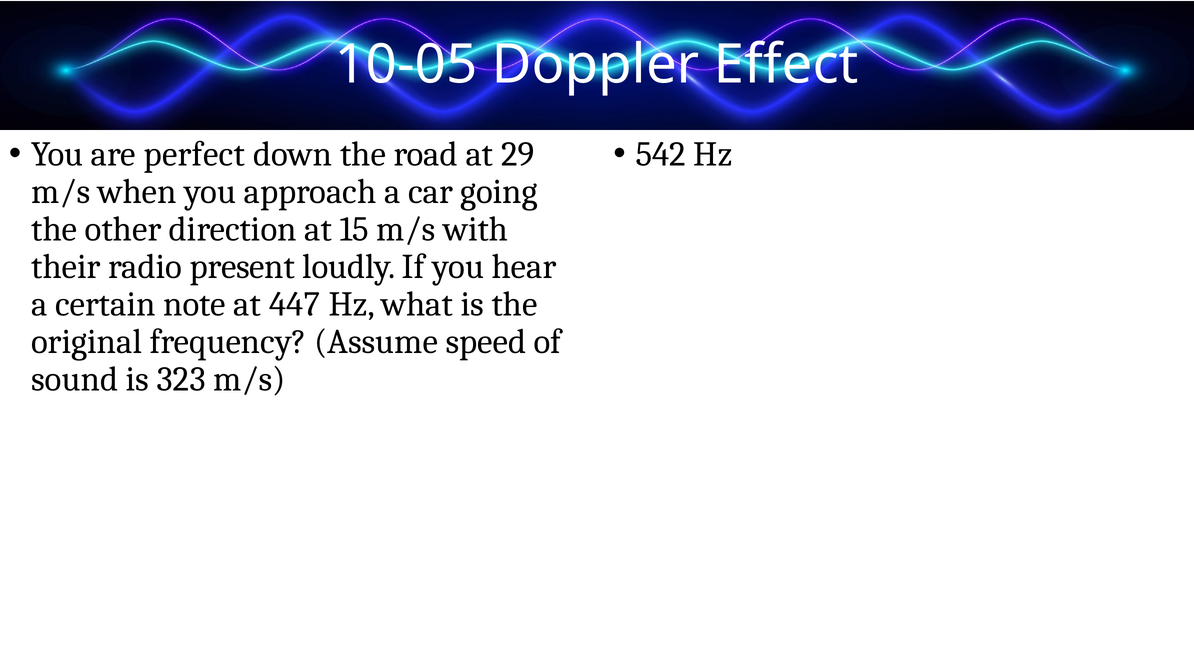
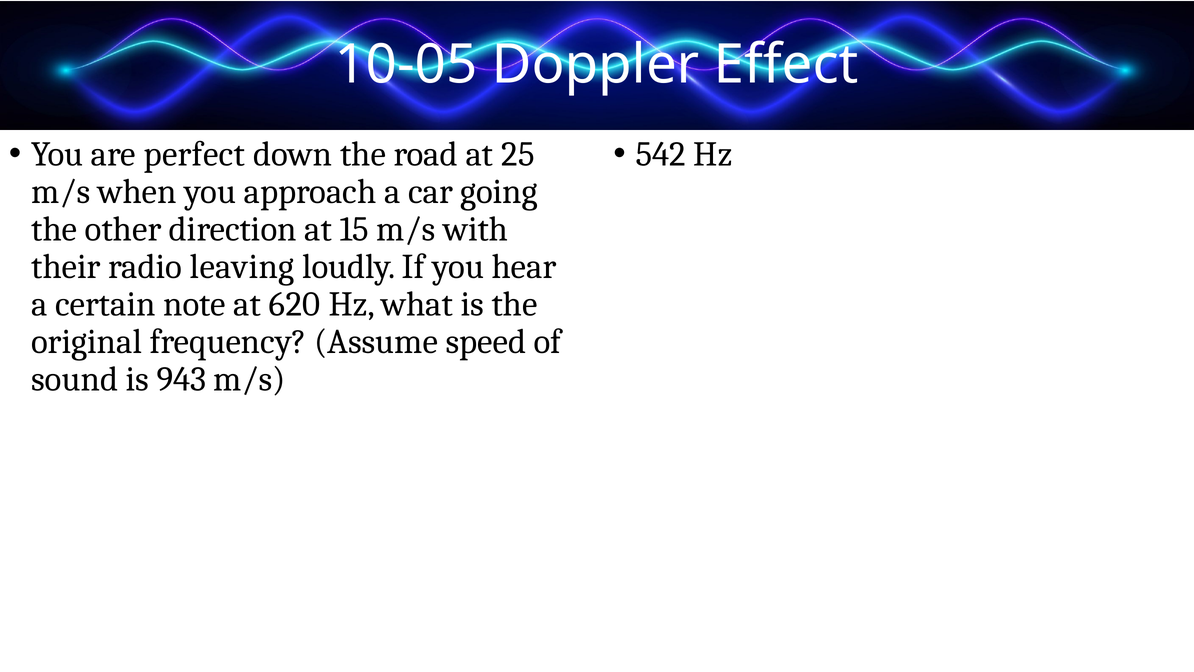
29: 29 -> 25
present: present -> leaving
447: 447 -> 620
323: 323 -> 943
